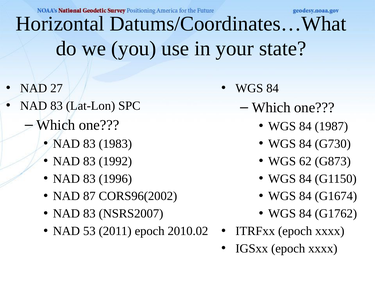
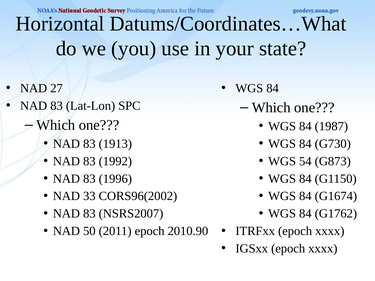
1983: 1983 -> 1913
62: 62 -> 54
87: 87 -> 33
53: 53 -> 50
2010.02: 2010.02 -> 2010.90
